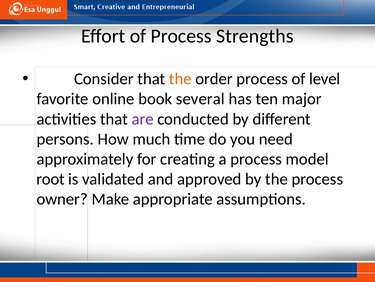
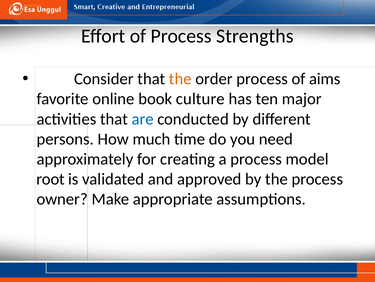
level: level -> aims
several: several -> culture
are colour: purple -> blue
